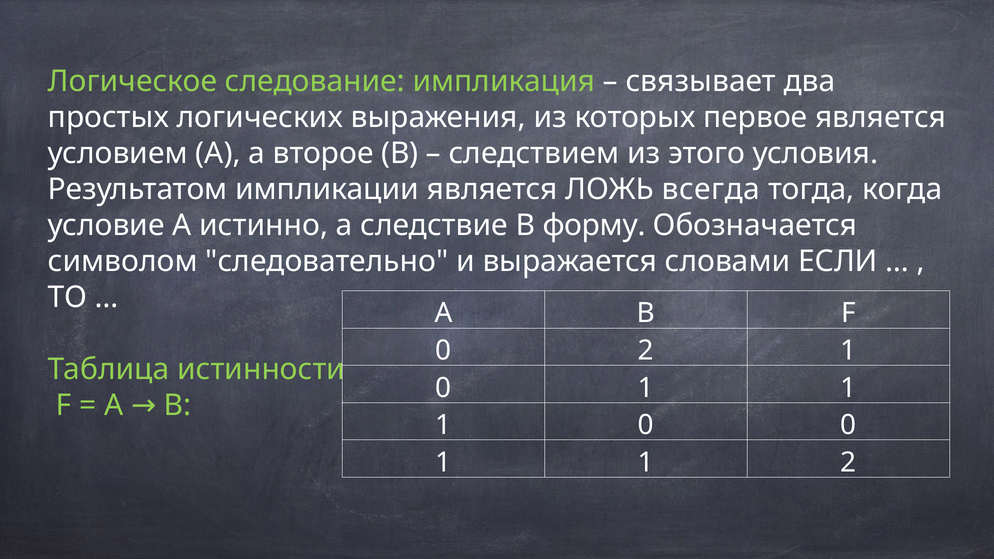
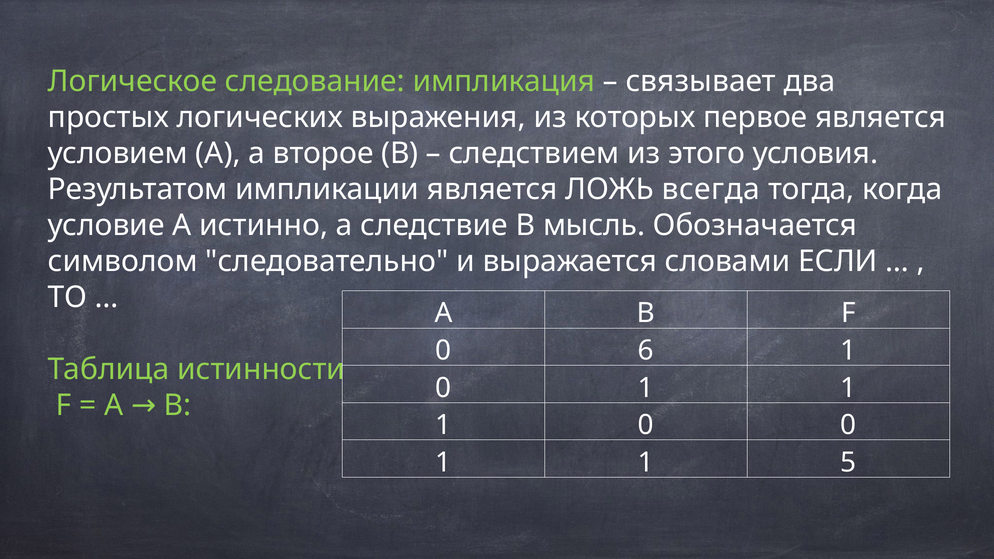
форму: форму -> мысль
0 2: 2 -> 6
1 2: 2 -> 5
